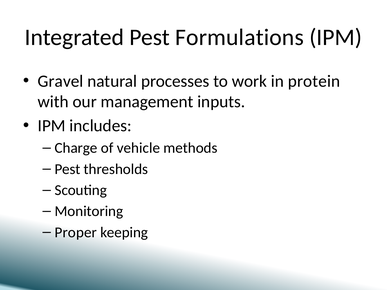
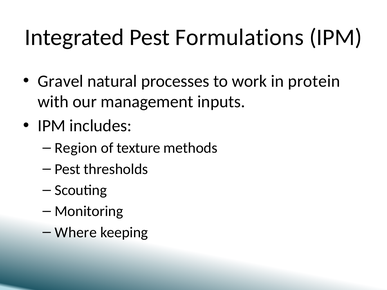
Charge: Charge -> Region
vehicle: vehicle -> texture
Proper: Proper -> Where
